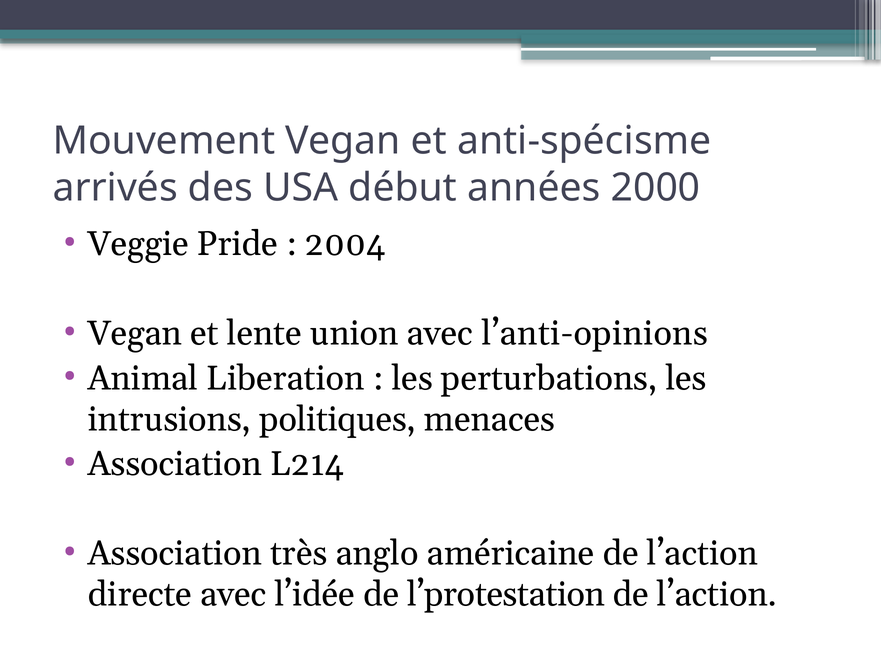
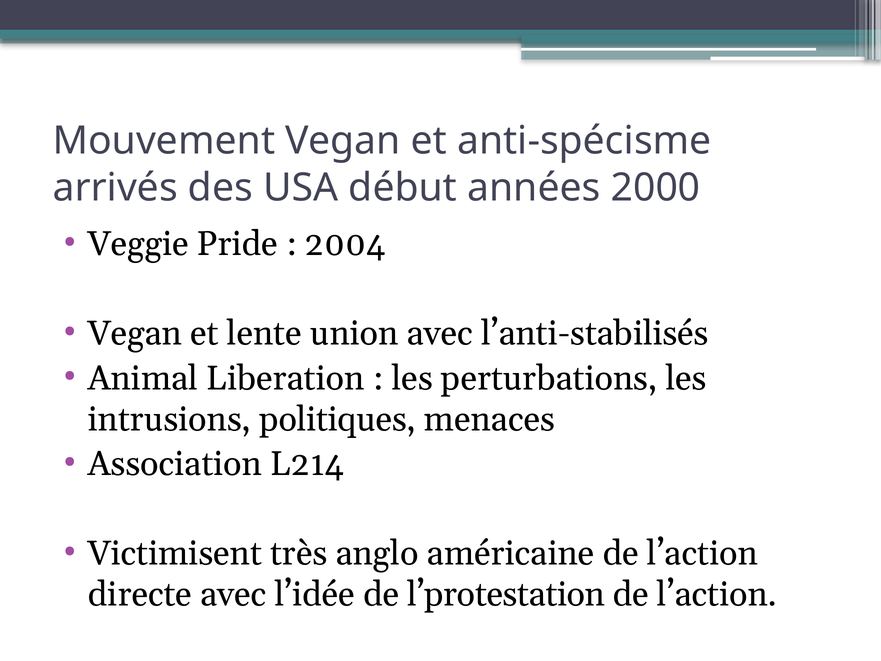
l’anti-opinions: l’anti-opinions -> l’anti-stabilisés
Association at (175, 553): Association -> Victimisent
